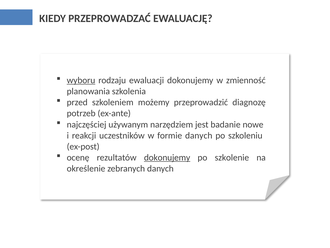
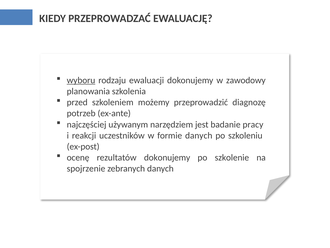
zmienność: zmienność -> zawodowy
nowe: nowe -> pracy
dokonujemy at (167, 157) underline: present -> none
określenie: określenie -> spojrzenie
